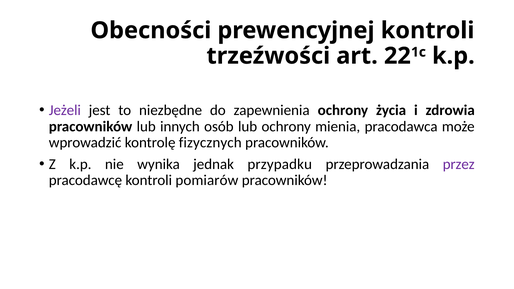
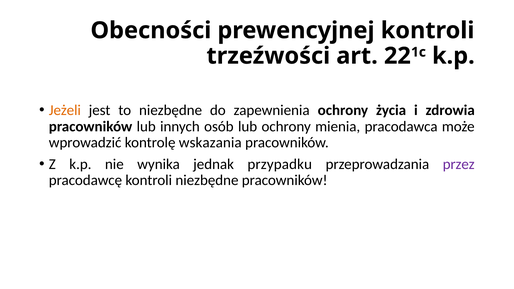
Jeżeli colour: purple -> orange
fizycznych: fizycznych -> wskazania
kontroli pomiarów: pomiarów -> niezbędne
